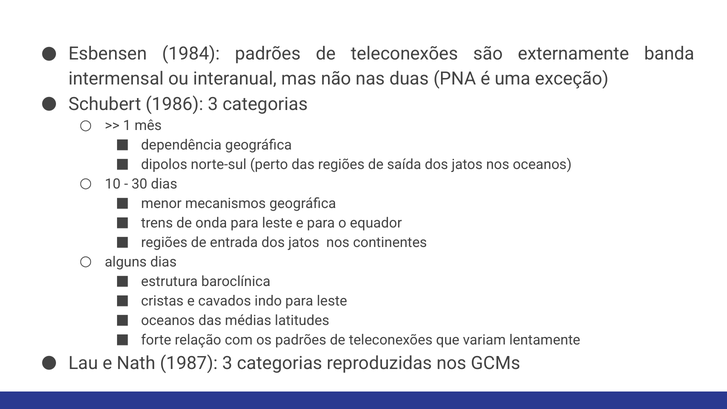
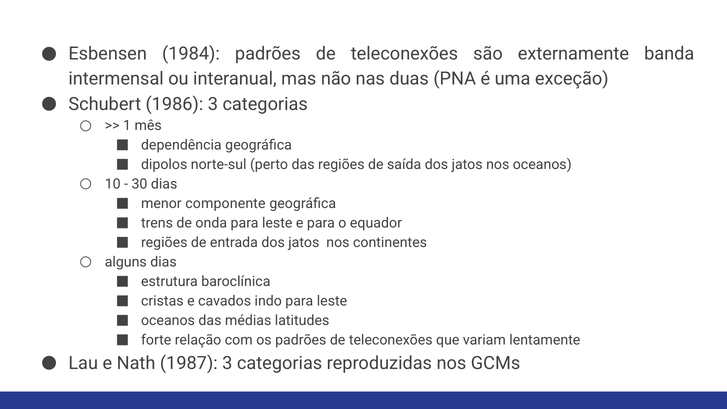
mecanismos: mecanismos -> componente
